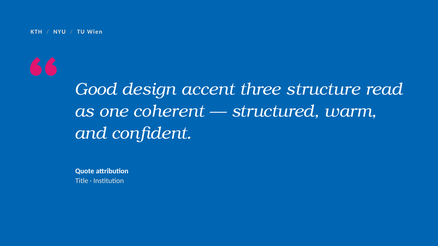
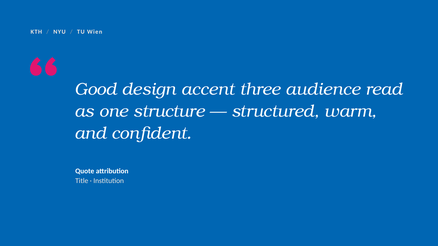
structure: structure -> audience
coherent: coherent -> structure
